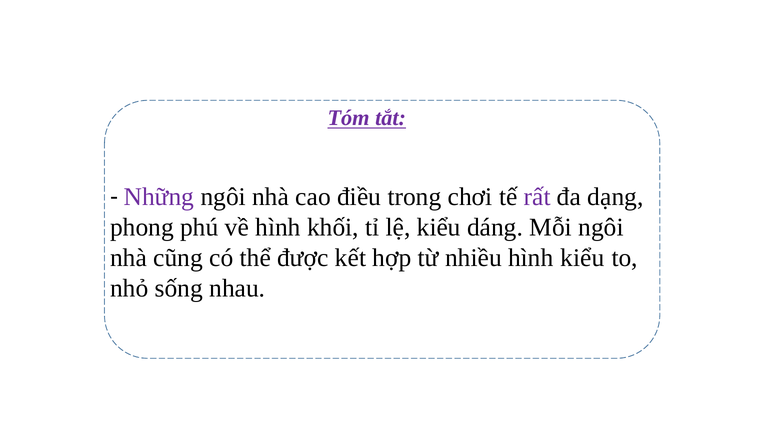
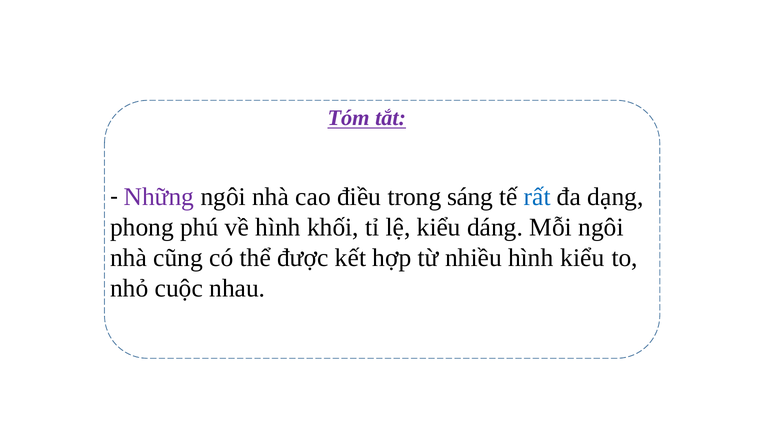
chơi: chơi -> sáng
rất colour: purple -> blue
sống: sống -> cuộc
